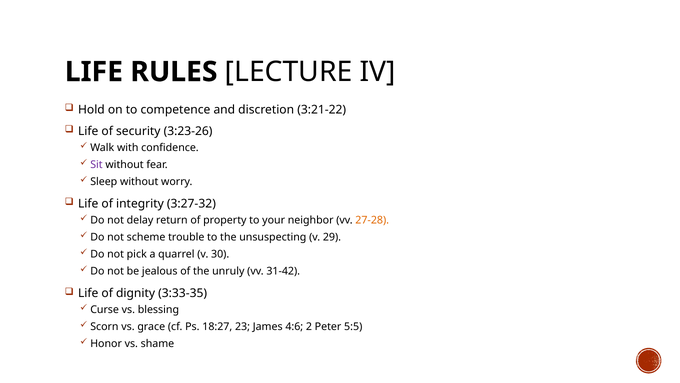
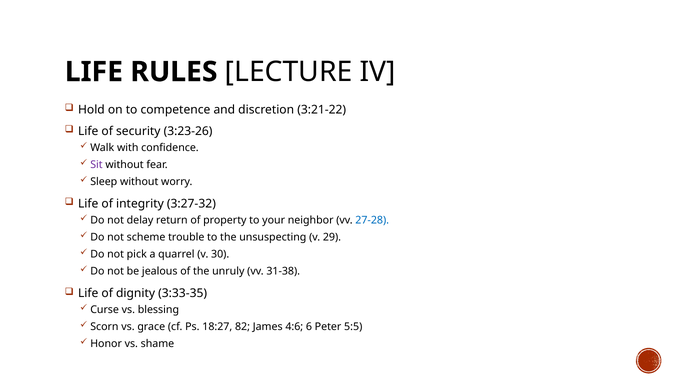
27-28 colour: orange -> blue
31-42: 31-42 -> 31-38
23: 23 -> 82
2: 2 -> 6
